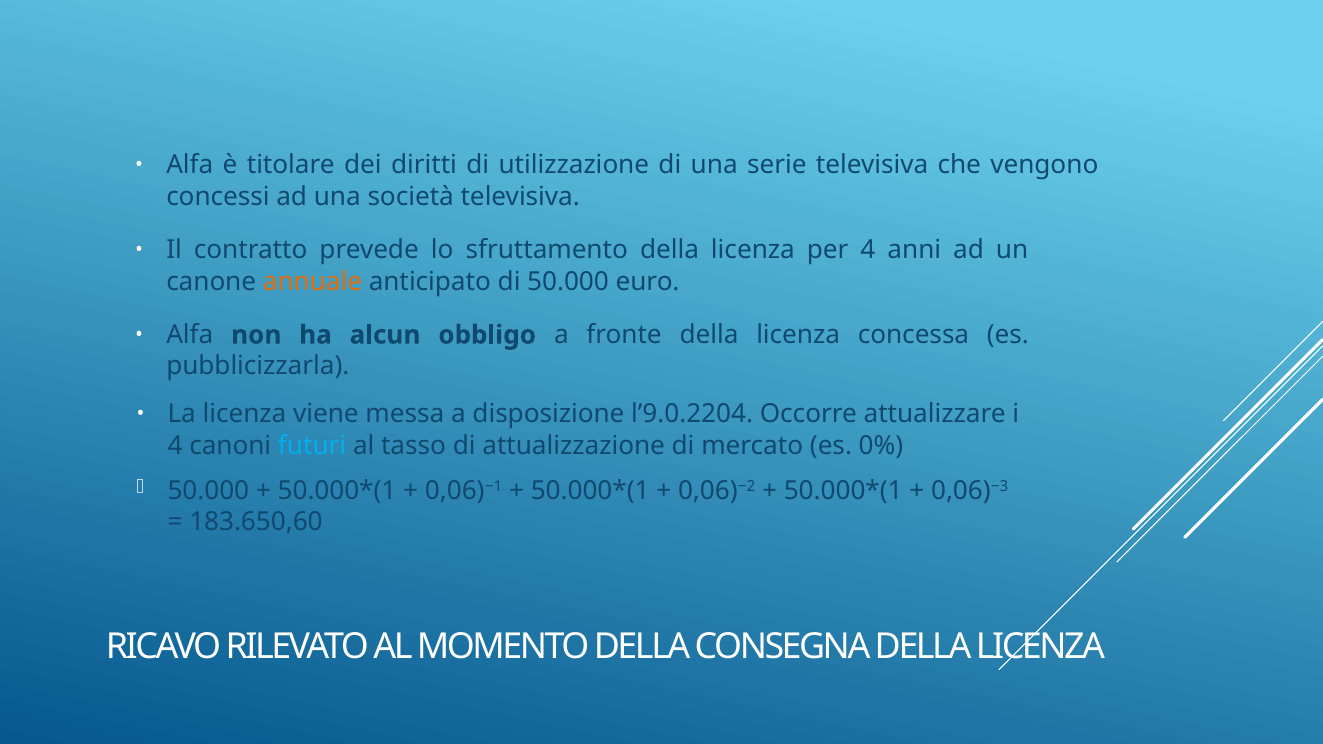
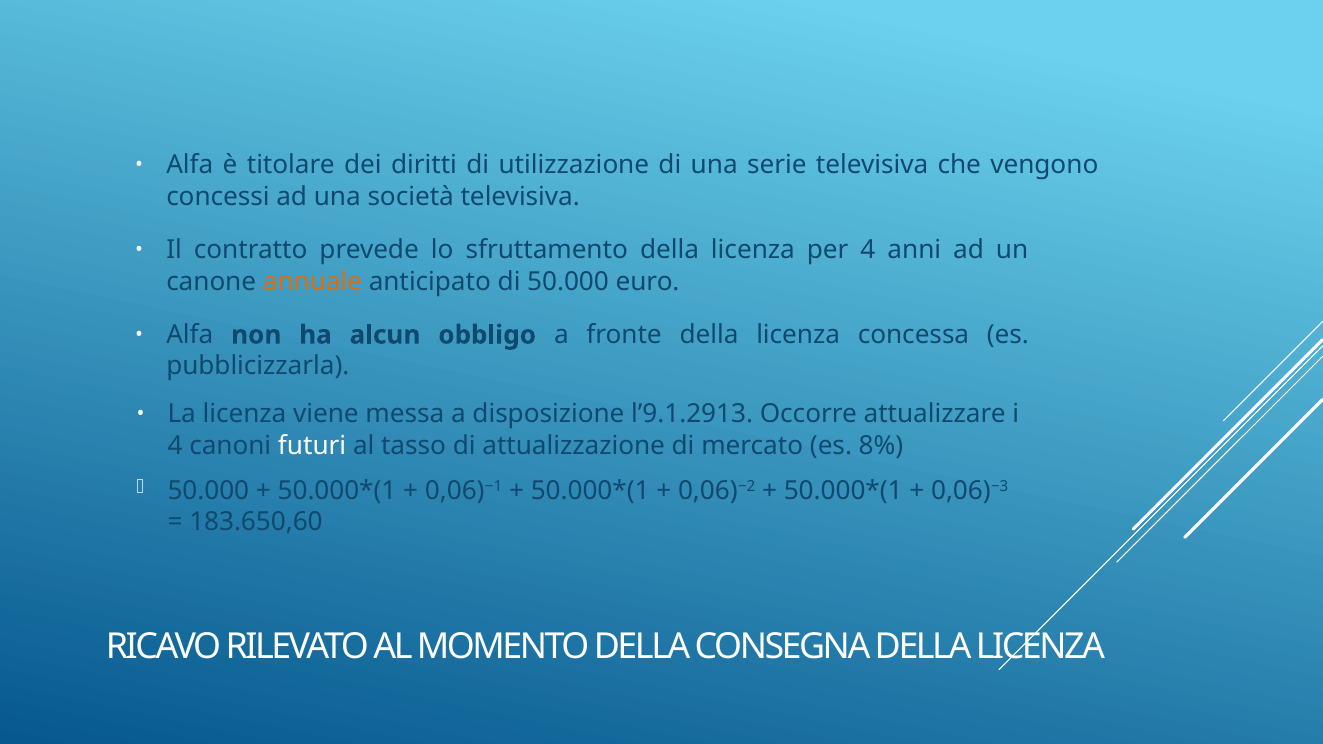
l’9.0.2204: l’9.0.2204 -> l’9.1.2913
futuri colour: light blue -> white
0%: 0% -> 8%
